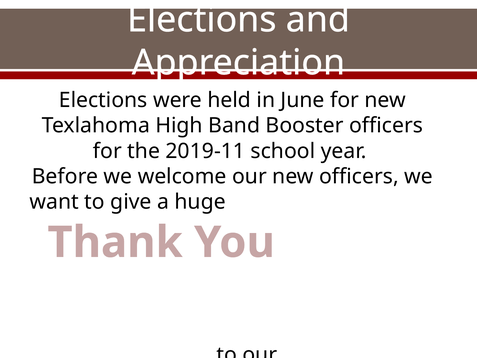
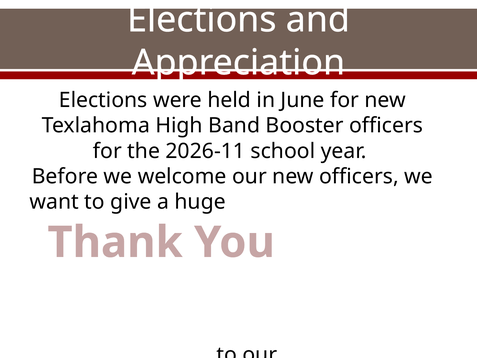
2019-11: 2019-11 -> 2026-11
